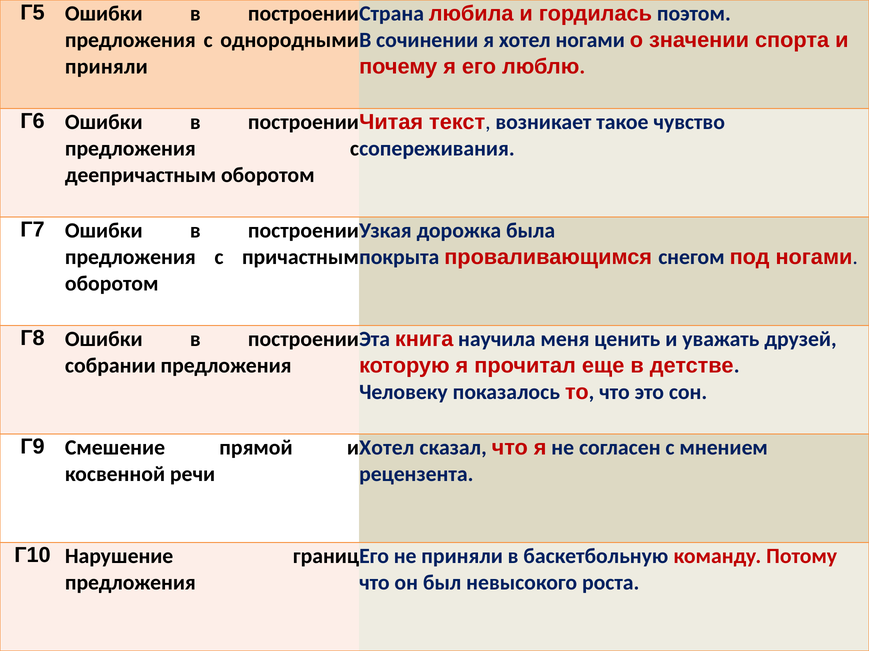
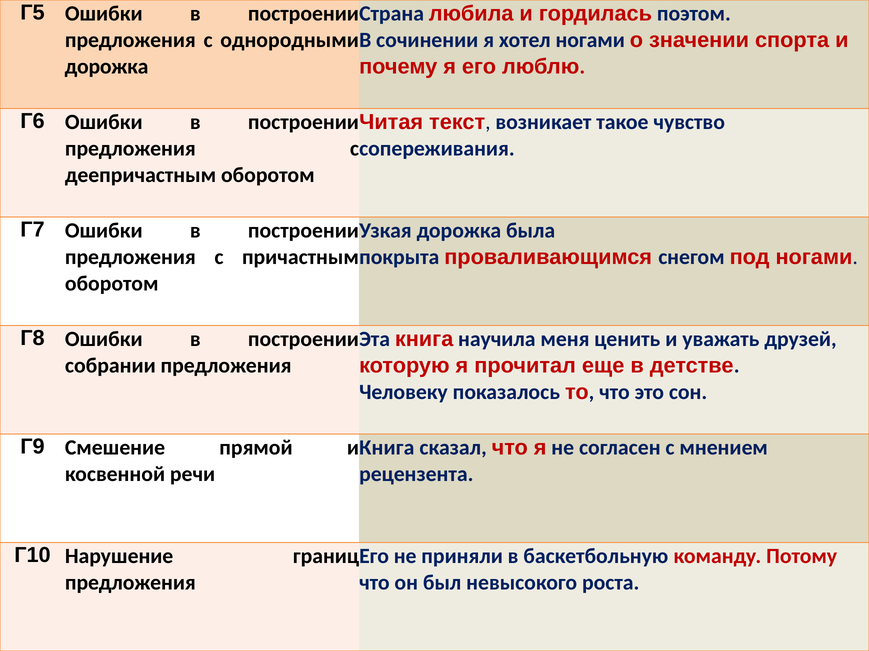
приняли at (106, 67): приняли -> дорожка
Хотел at (387, 448): Хотел -> Книга
